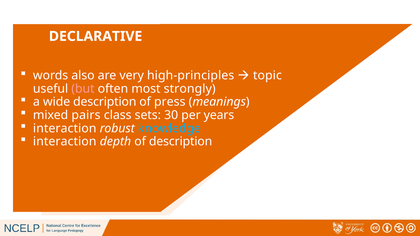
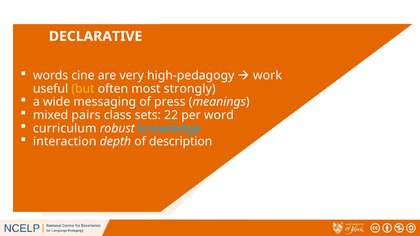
also: also -> cine
high-principles: high-principles -> high-pedagogy
topic: topic -> work
but colour: pink -> yellow
wide description: description -> messaging
30: 30 -> 22
years: years -> word
interaction at (65, 128): interaction -> curriculum
